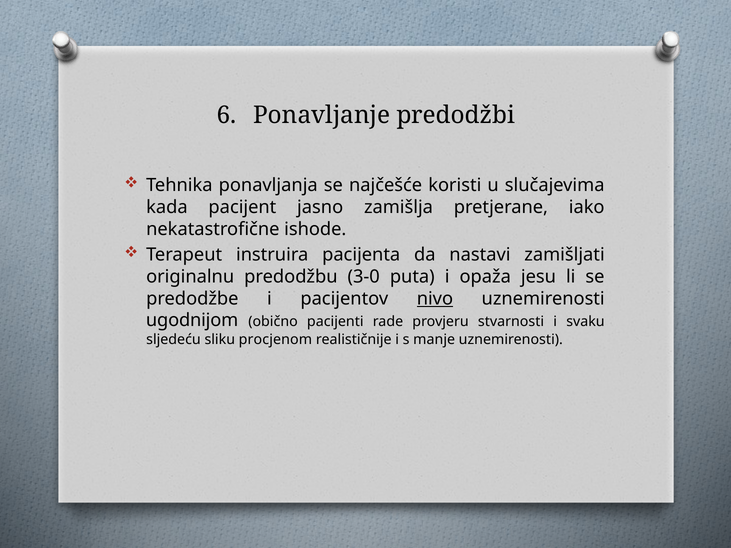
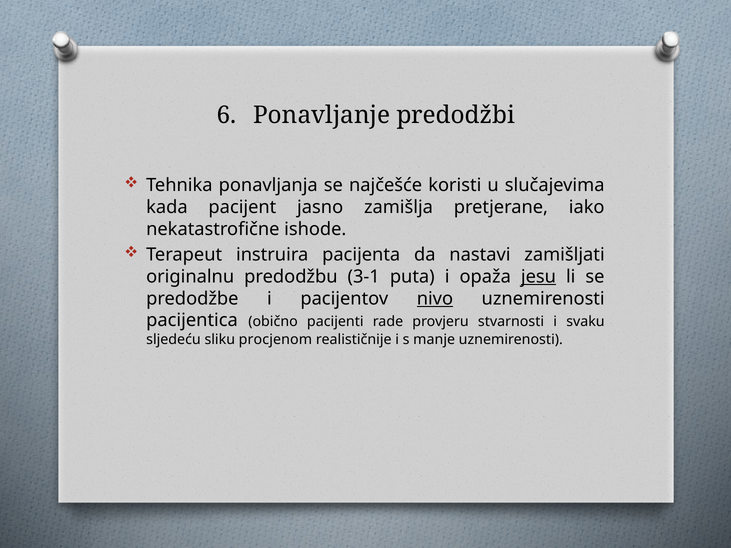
3-0: 3-0 -> 3-1
jesu underline: none -> present
ugodnijom: ugodnijom -> pacijentica
